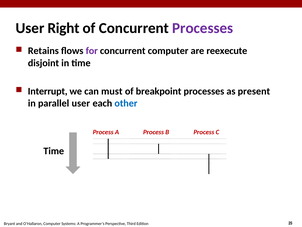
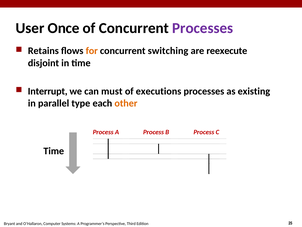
Right: Right -> Once
for colour: purple -> orange
concurrent computer: computer -> switching
breakpoint: breakpoint -> executions
present: present -> existing
parallel user: user -> type
other colour: blue -> orange
